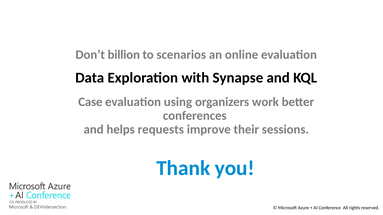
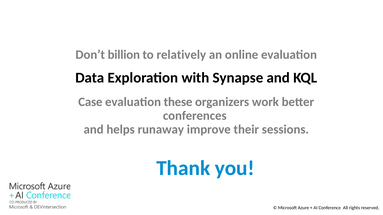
scenarios: scenarios -> relatively
using: using -> these
requests: requests -> runaway
